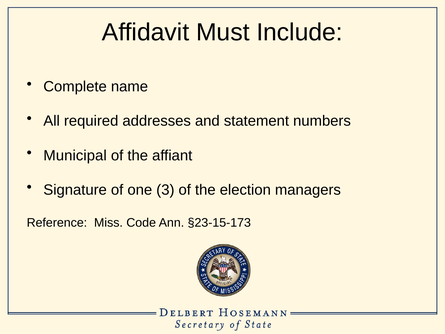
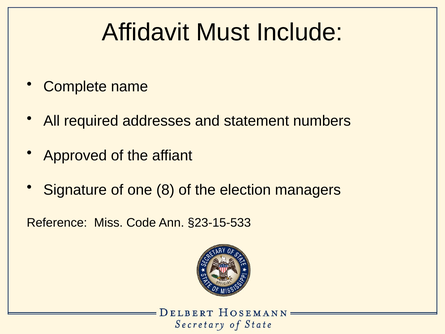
Municipal: Municipal -> Approved
3: 3 -> 8
§23-15-173: §23-15-173 -> §23-15-533
